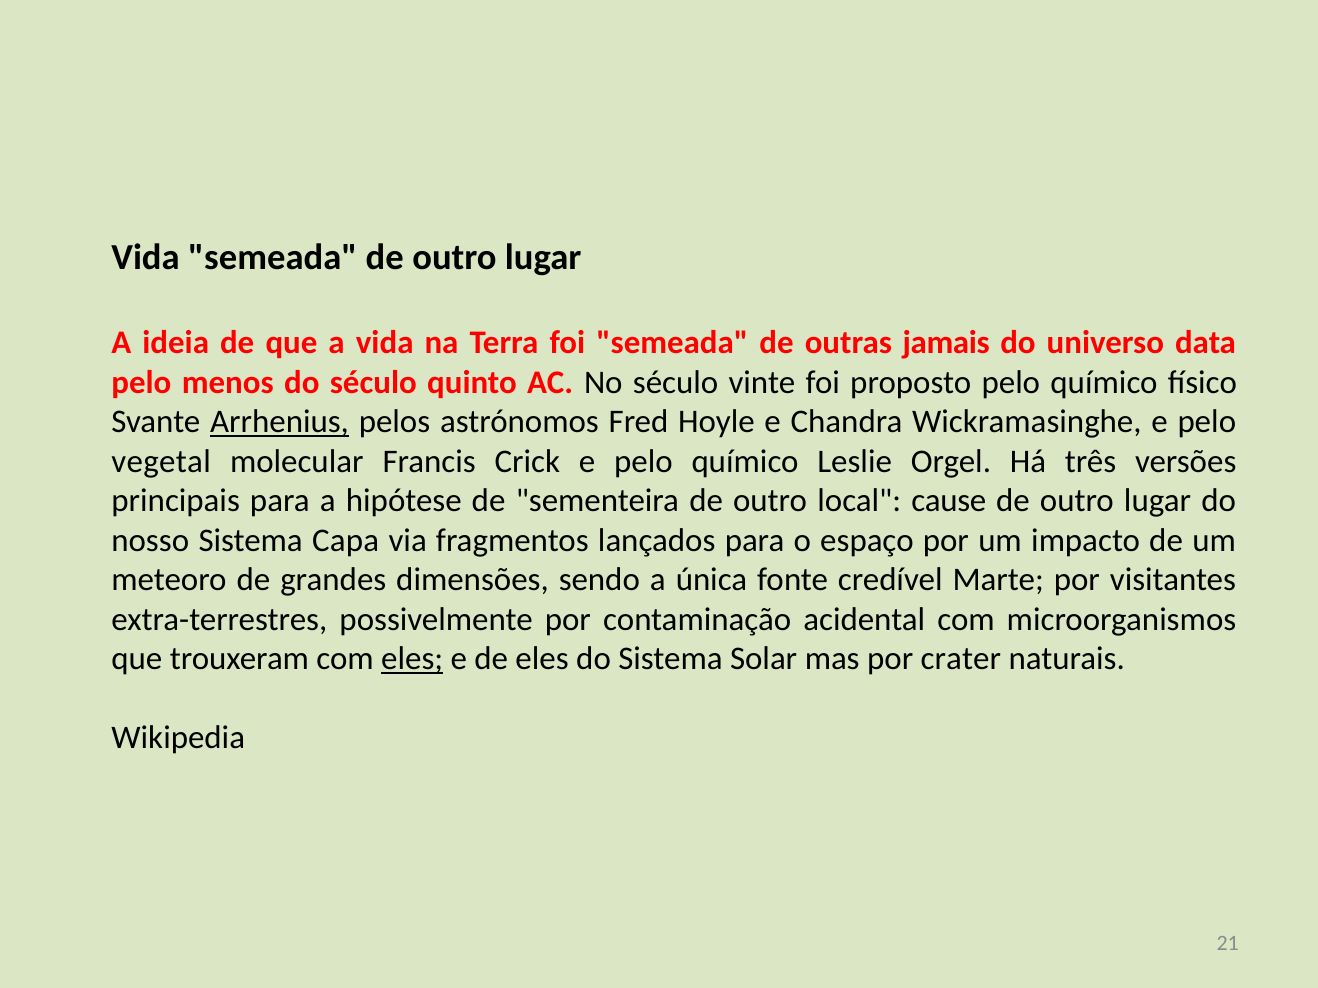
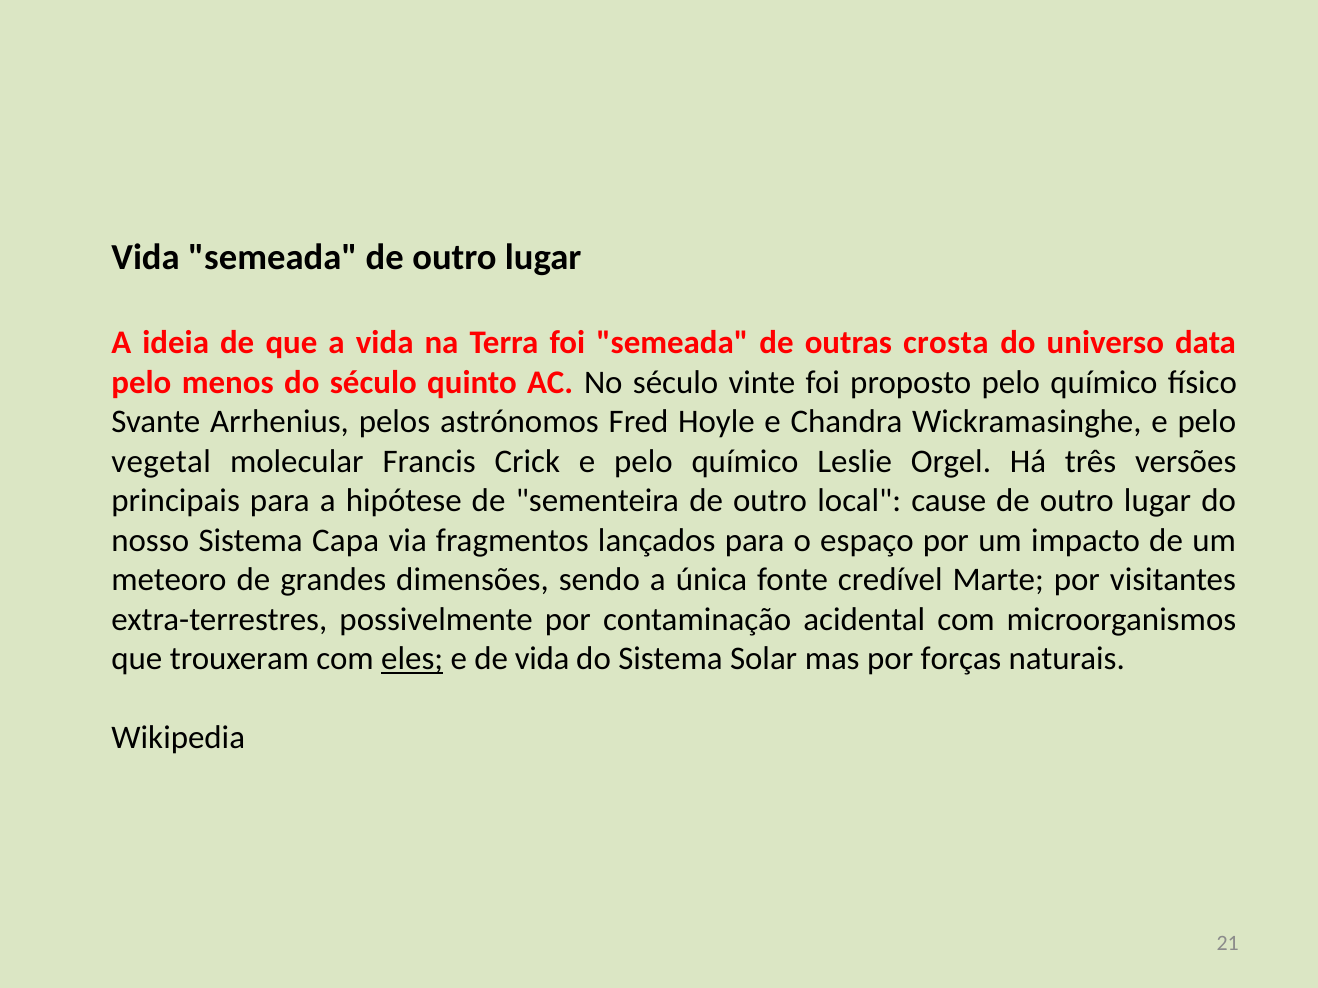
jamais: jamais -> crosta
Arrhenius underline: present -> none
de eles: eles -> vida
crater: crater -> forças
